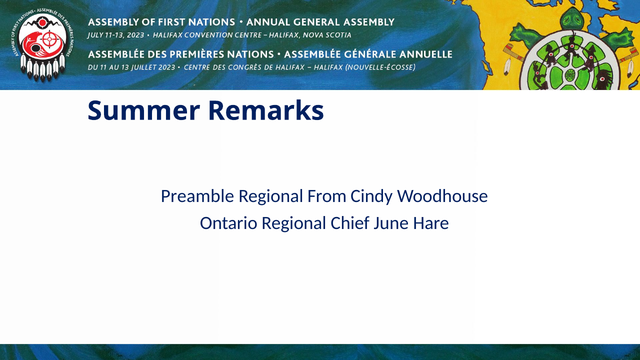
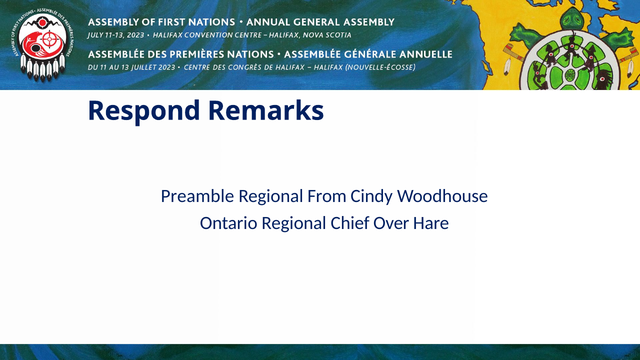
Summer: Summer -> Respond
June: June -> Over
